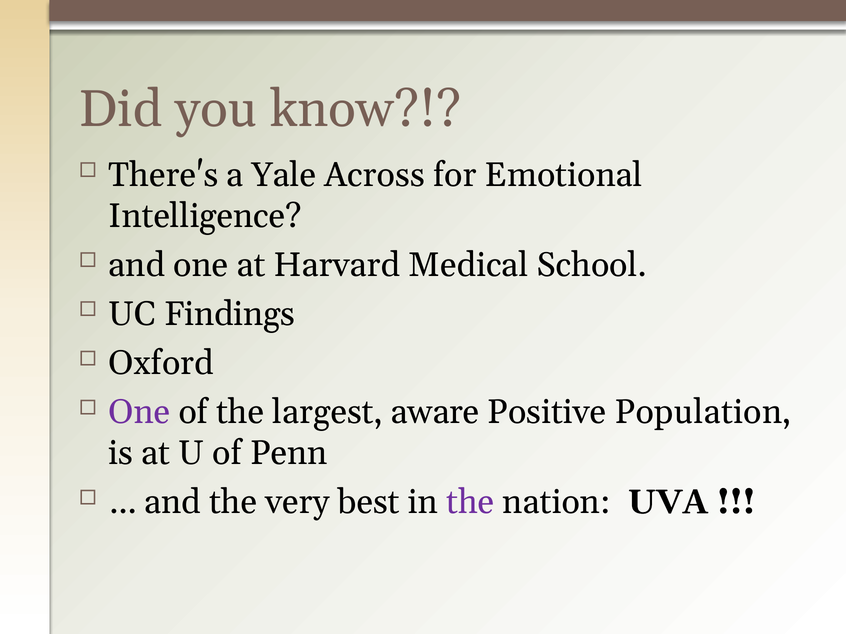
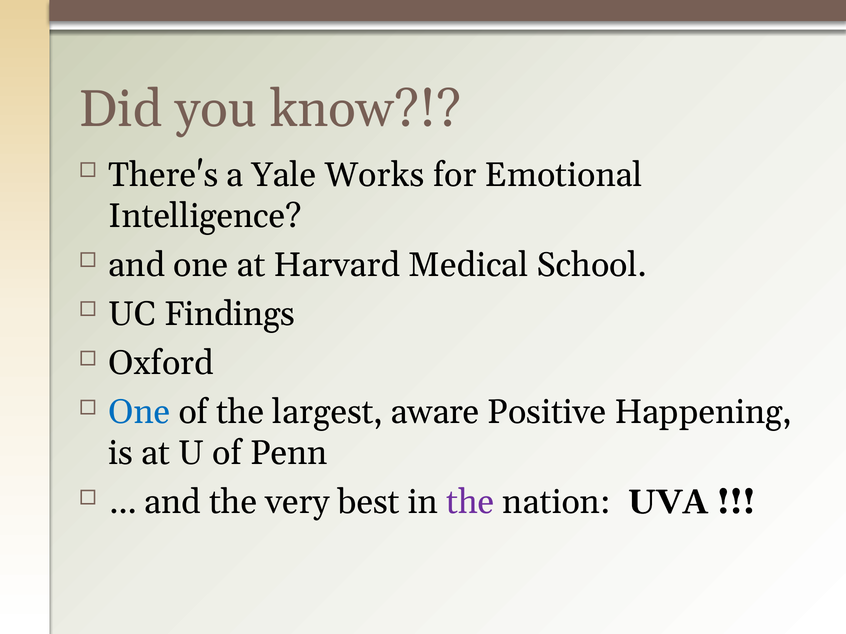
Across: Across -> Works
One at (139, 412) colour: purple -> blue
Population: Population -> Happening
